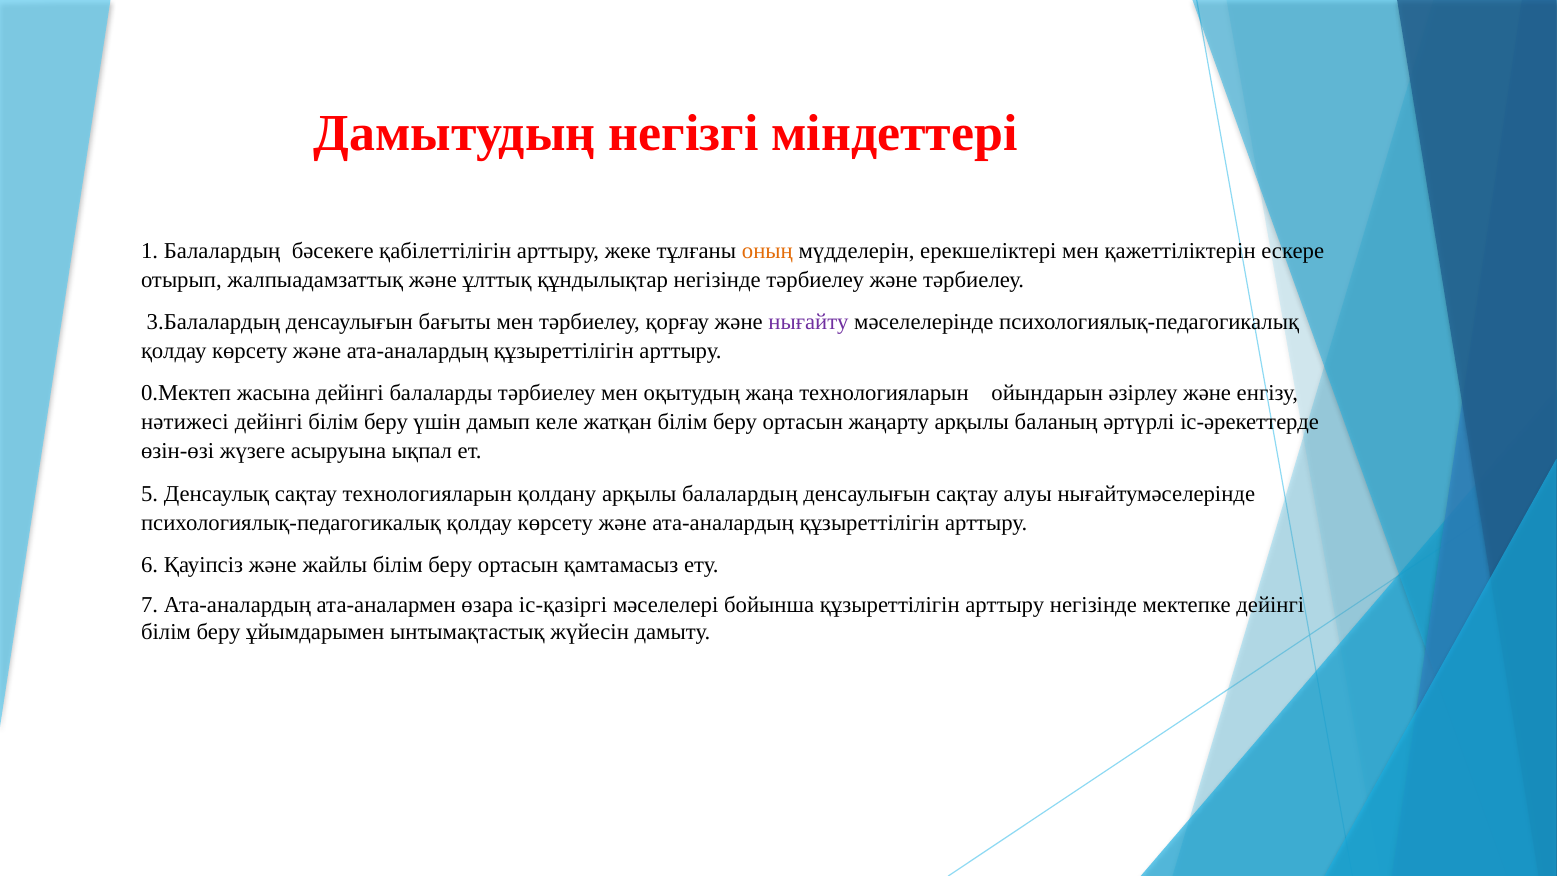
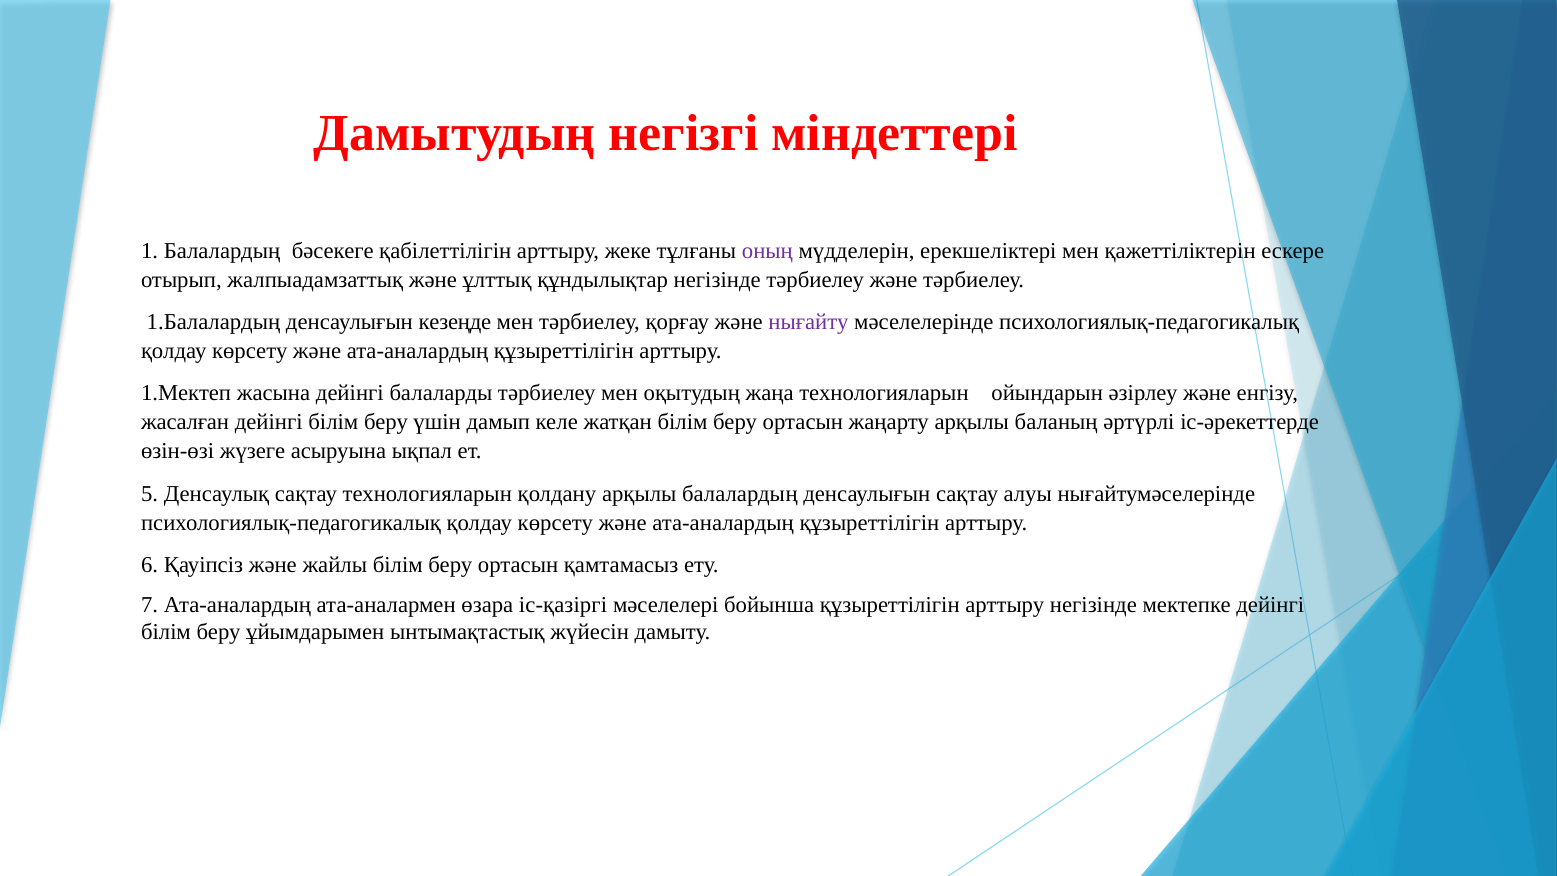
оның colour: orange -> purple
3.Балалардың: 3.Балалардың -> 1.Балалардың
бағыты: бағыты -> кезеңде
0.Мектеп: 0.Мектеп -> 1.Мектеп
нәтижесі: нәтижесі -> жасалған
